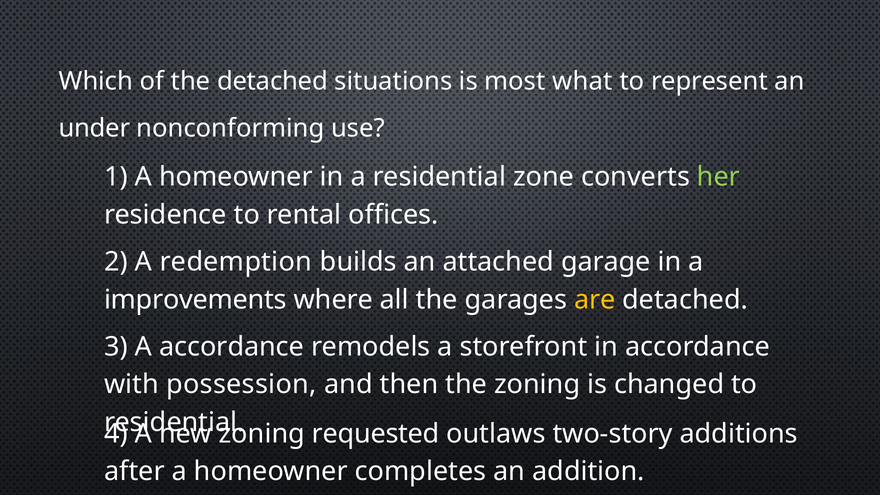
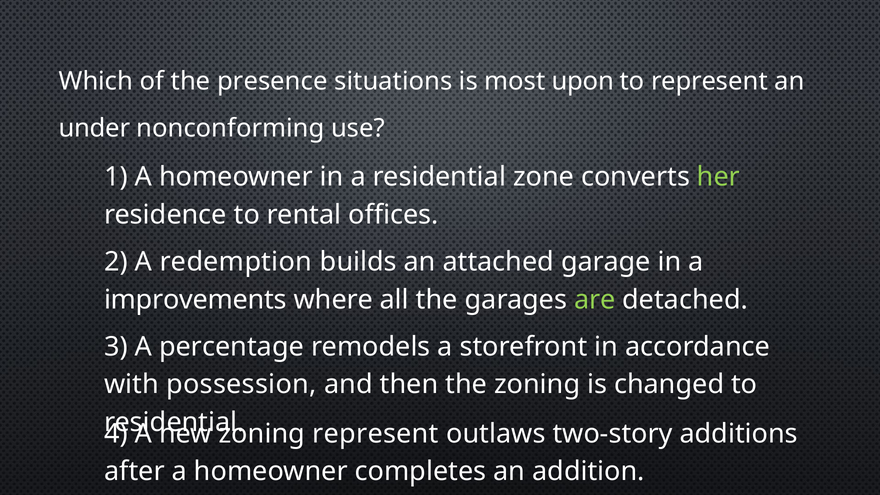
the detached: detached -> presence
what: what -> upon
are colour: yellow -> light green
A accordance: accordance -> percentage
zoning requested: requested -> represent
